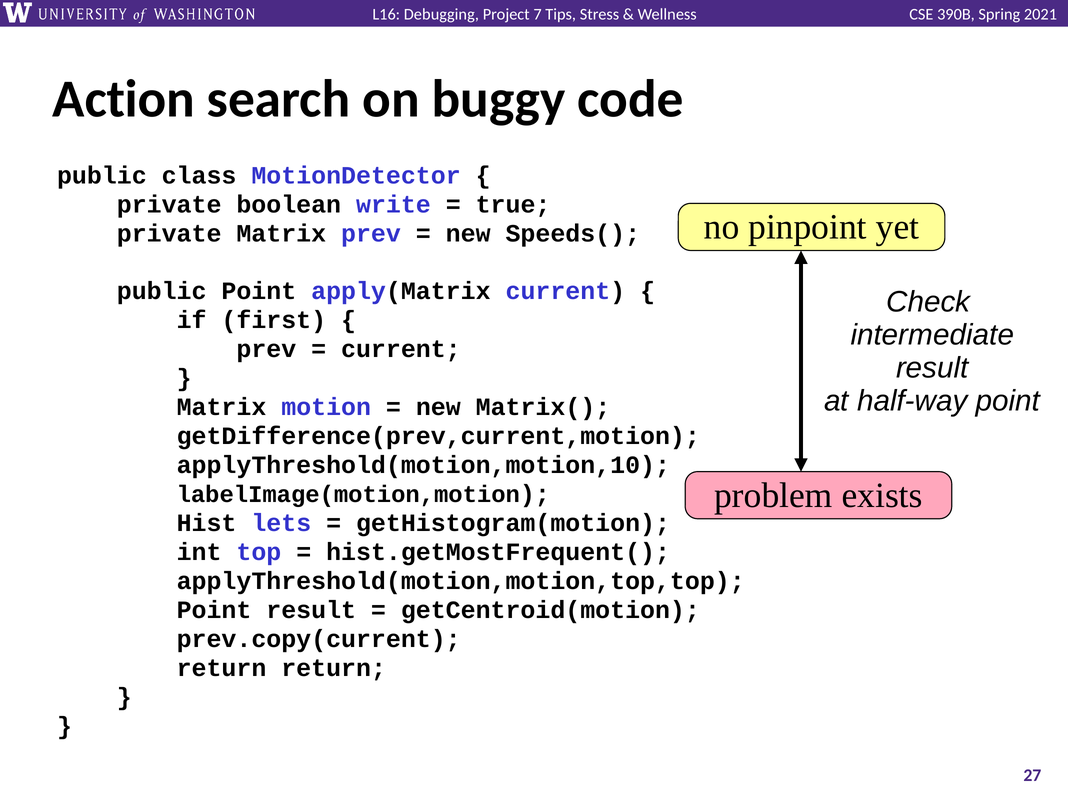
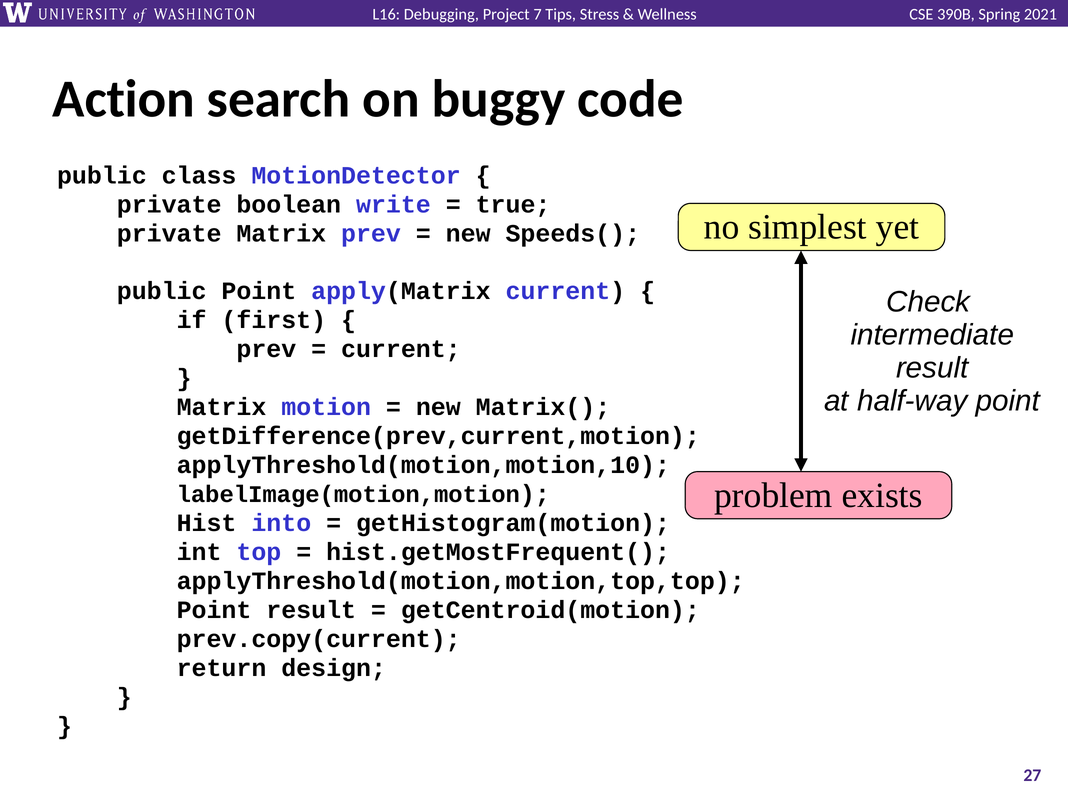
pinpoint: pinpoint -> simplest
lets: lets -> into
return return: return -> design
